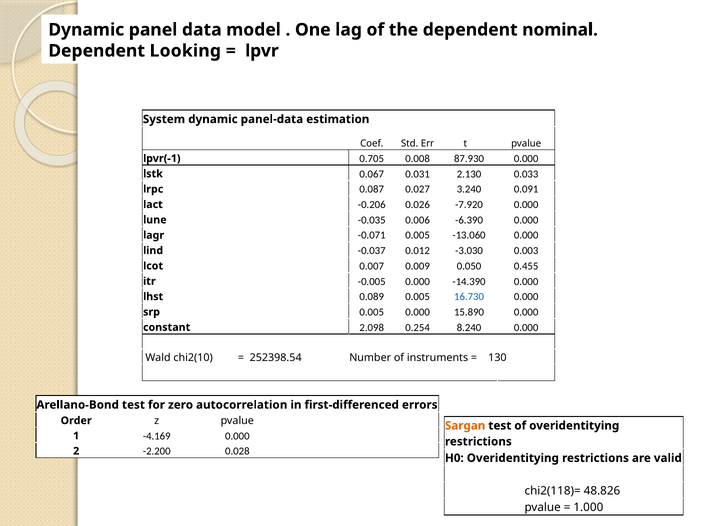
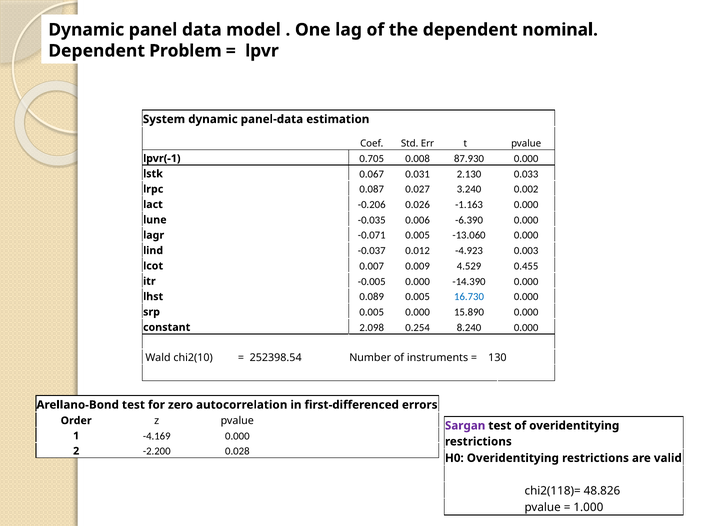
Looking: Looking -> Problem
0.091: 0.091 -> 0.002
-7.920: -7.920 -> -1.163
-3.030: -3.030 -> -4.923
0.050: 0.050 -> 4.529
Sargan colour: orange -> purple
